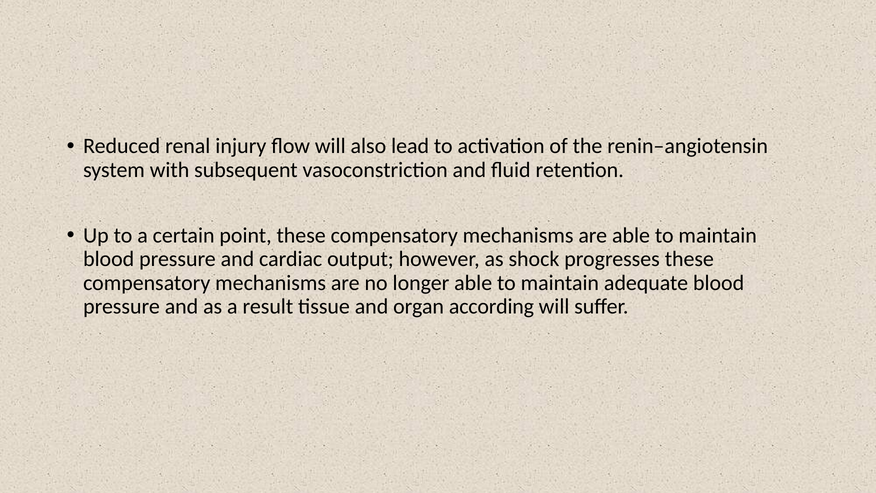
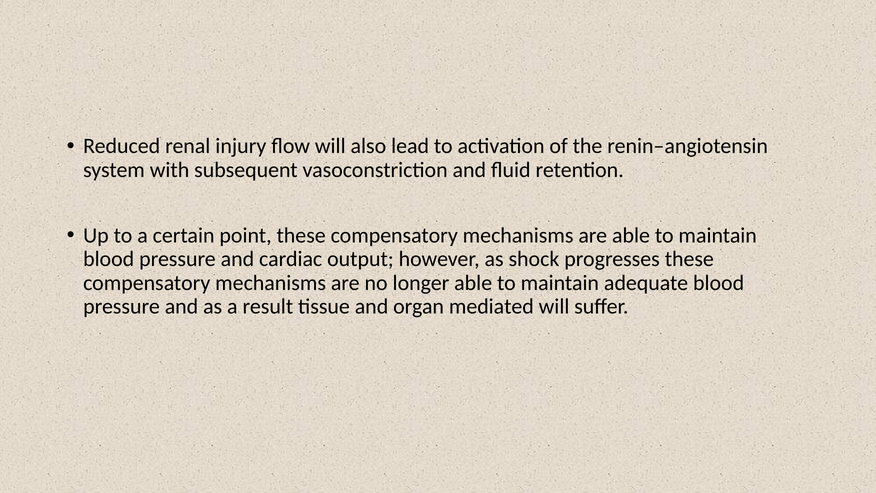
according: according -> mediated
